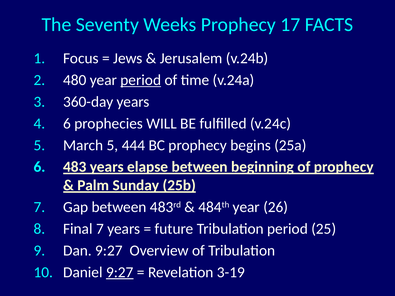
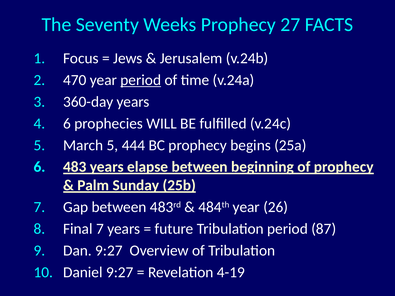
17: 17 -> 27
480: 480 -> 470
25: 25 -> 87
9:27 at (120, 272) underline: present -> none
3-19: 3-19 -> 4-19
